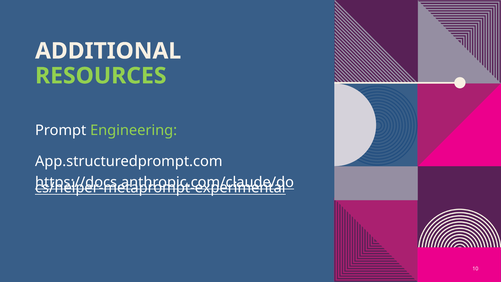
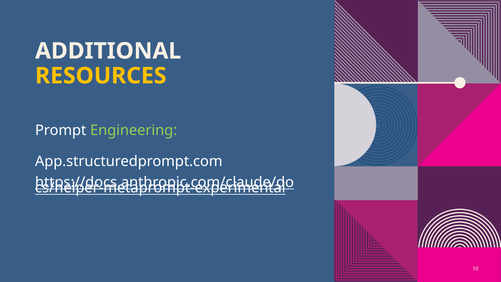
RESOURCES colour: light green -> yellow
